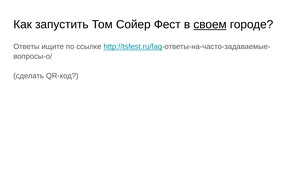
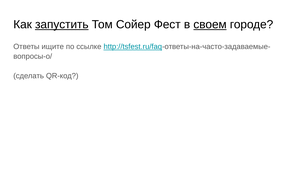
запустить underline: none -> present
